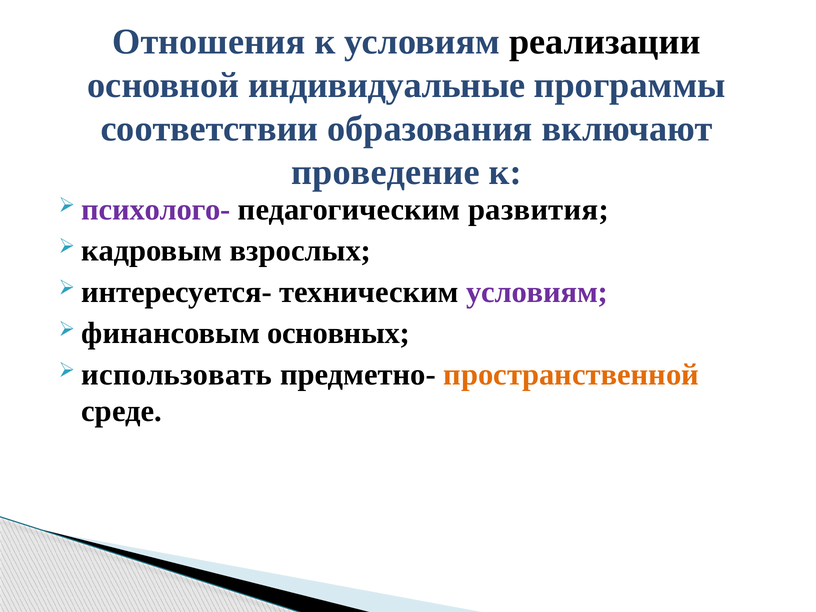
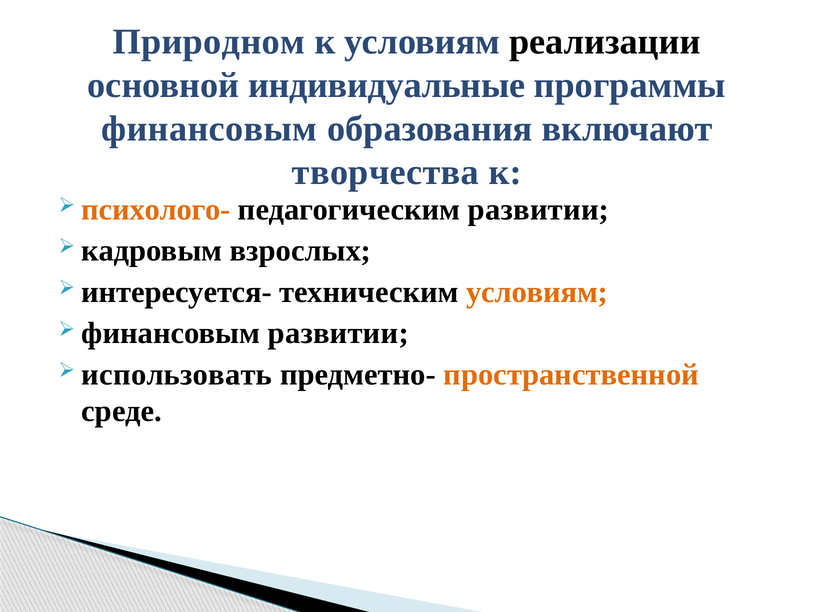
Отношения: Отношения -> Природном
соответствии at (209, 129): соответствии -> финансовым
проведение: проведение -> творчества
психолого- colour: purple -> orange
педагогическим развития: развития -> развитии
условиям at (537, 292) colour: purple -> orange
финансовым основных: основных -> развитии
